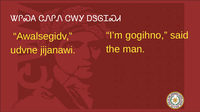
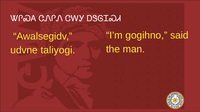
jijanawi: jijanawi -> taliyogi
